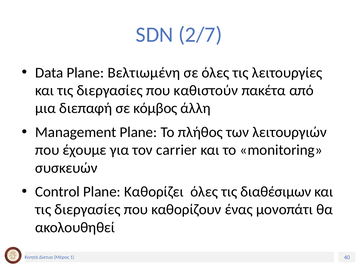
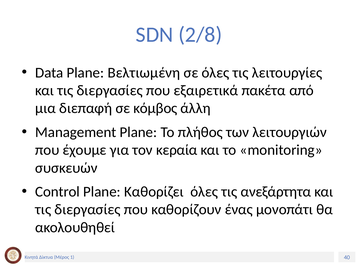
2/7: 2/7 -> 2/8
καθιστούν: καθιστούν -> εξαιρετικά
carrier: carrier -> κεραία
διαθέσιμων: διαθέσιμων -> ανεξάρτητα
